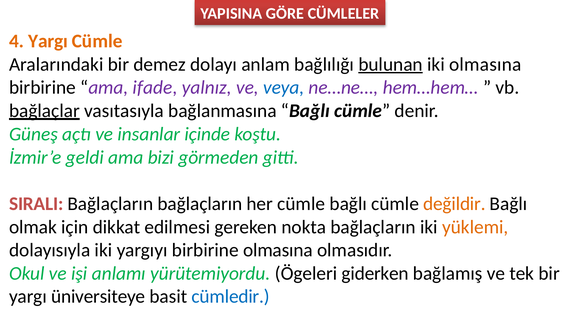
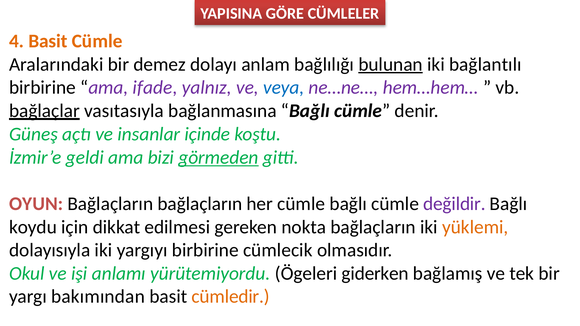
4 Yargı: Yargı -> Basit
iki olmasına: olmasına -> bağlantılı
görmeden underline: none -> present
SIRALI: SIRALI -> OYUN
değildir colour: orange -> purple
olmak: olmak -> koydu
birbirine olmasına: olmasına -> cümlecik
üniversiteye: üniversiteye -> bakımından
cümledir colour: blue -> orange
